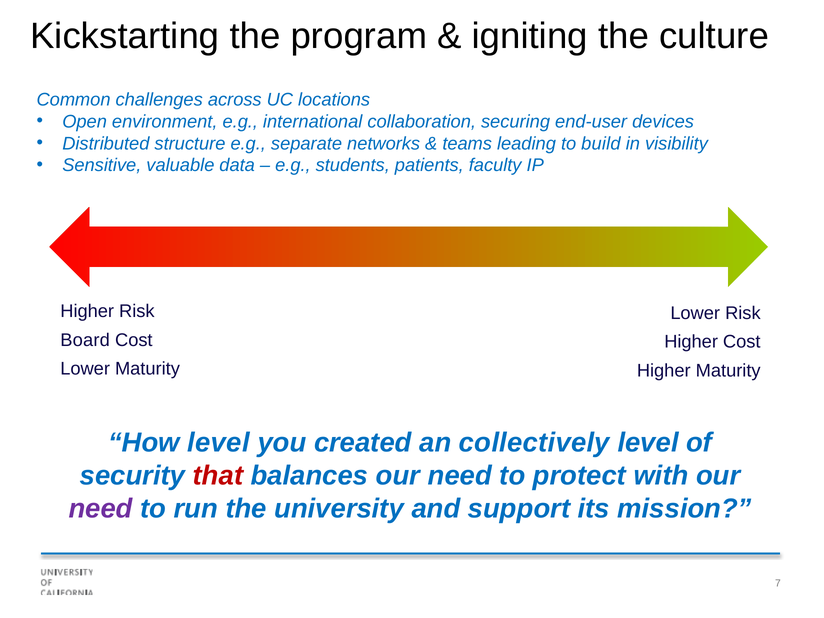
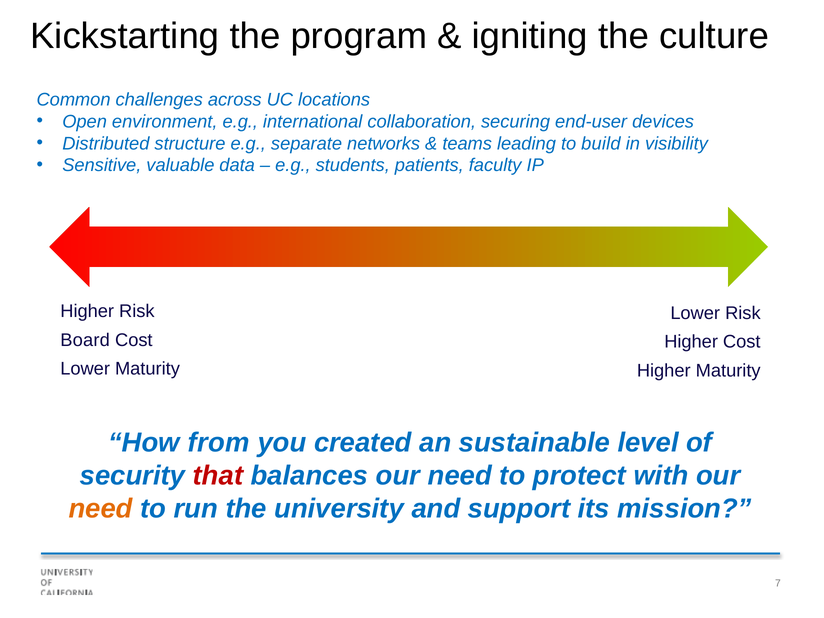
How level: level -> from
collectively: collectively -> sustainable
need at (101, 509) colour: purple -> orange
